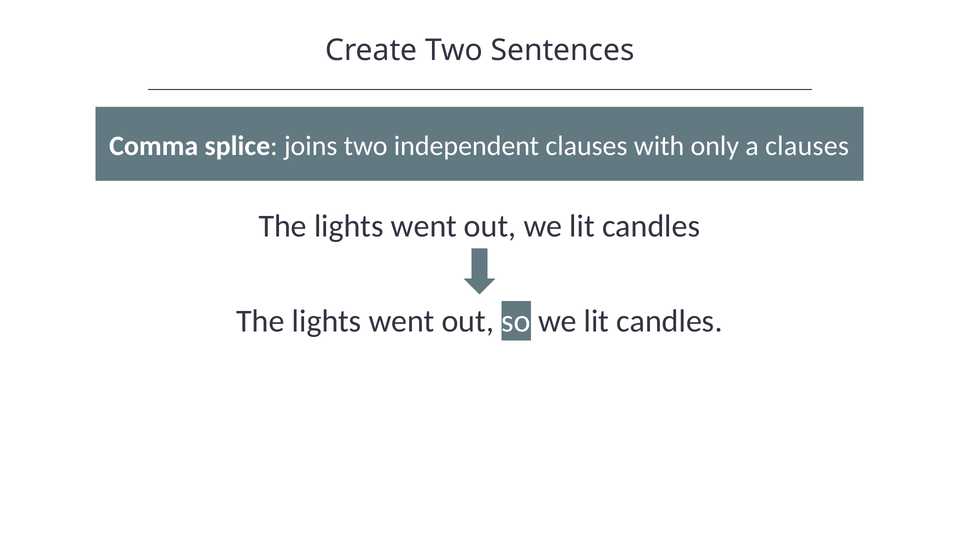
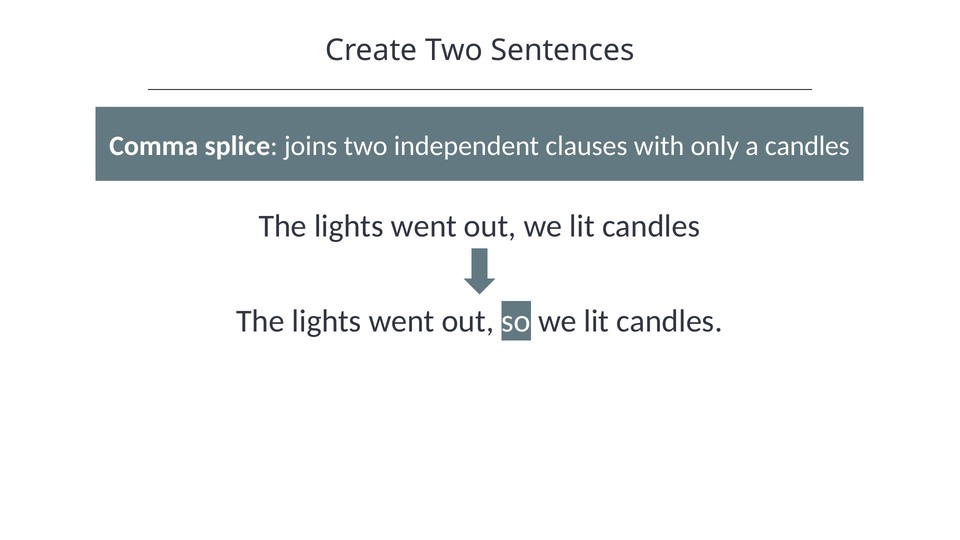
a clauses: clauses -> candles
